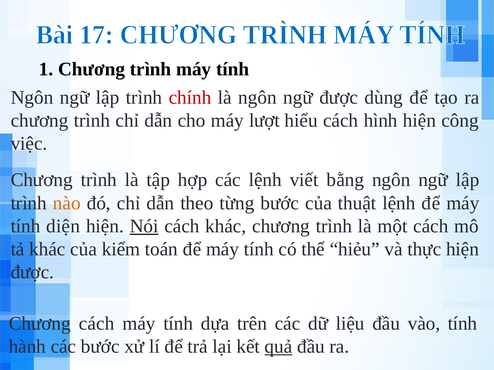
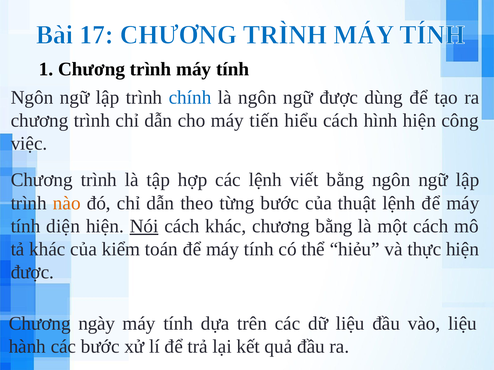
chính colour: red -> blue
lượt: lượt -> tiến
khác chương trình: trình -> bằng
Chương cách: cách -> ngày
vào tính: tính -> liệu
quả underline: present -> none
